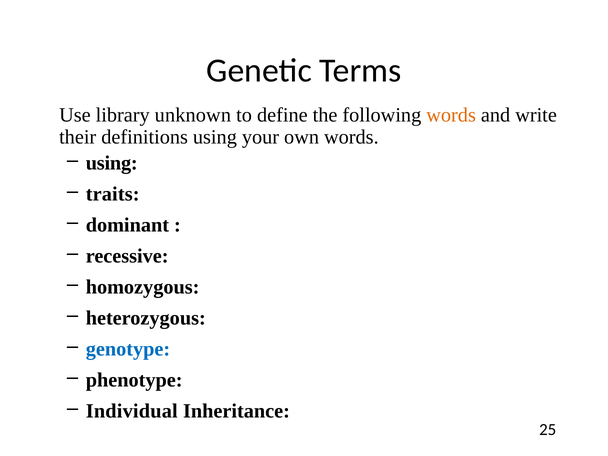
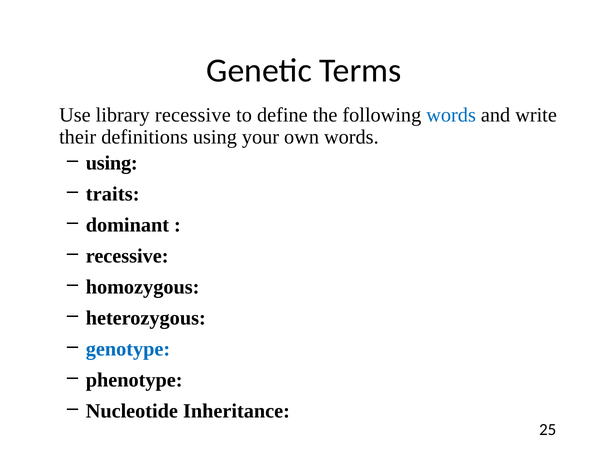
library unknown: unknown -> recessive
words at (451, 115) colour: orange -> blue
Individual: Individual -> Nucleotide
